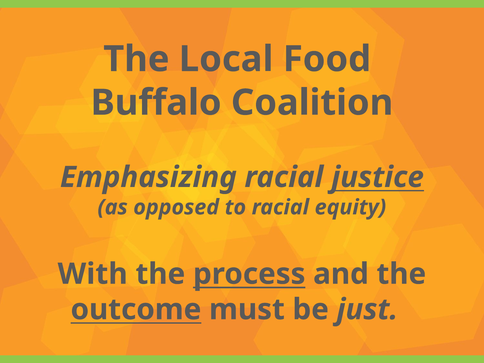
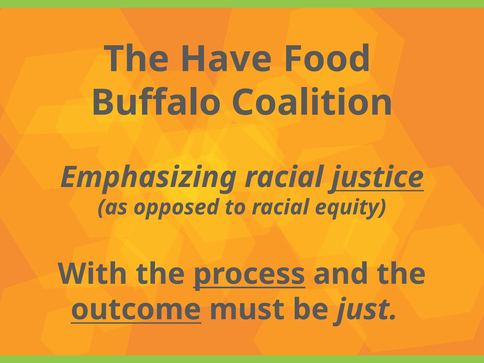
Local: Local -> Have
